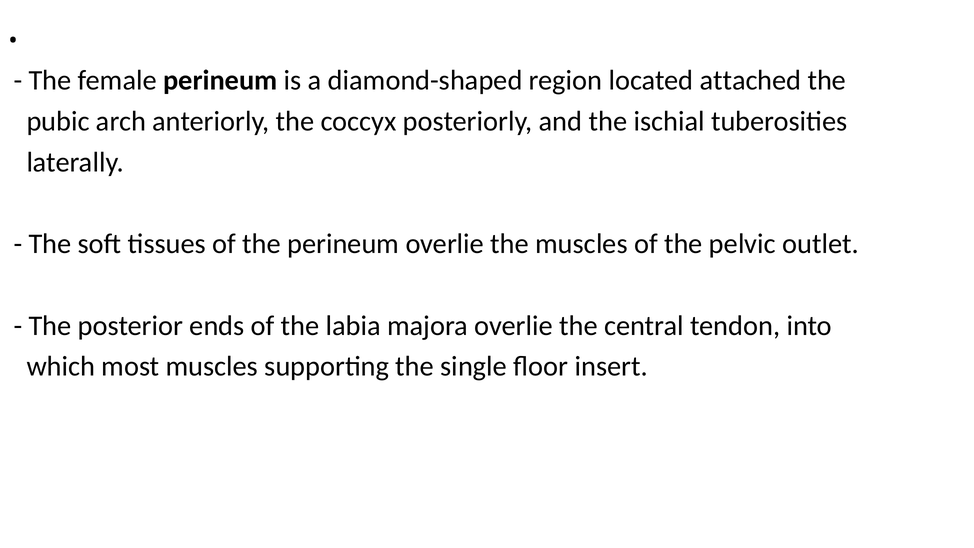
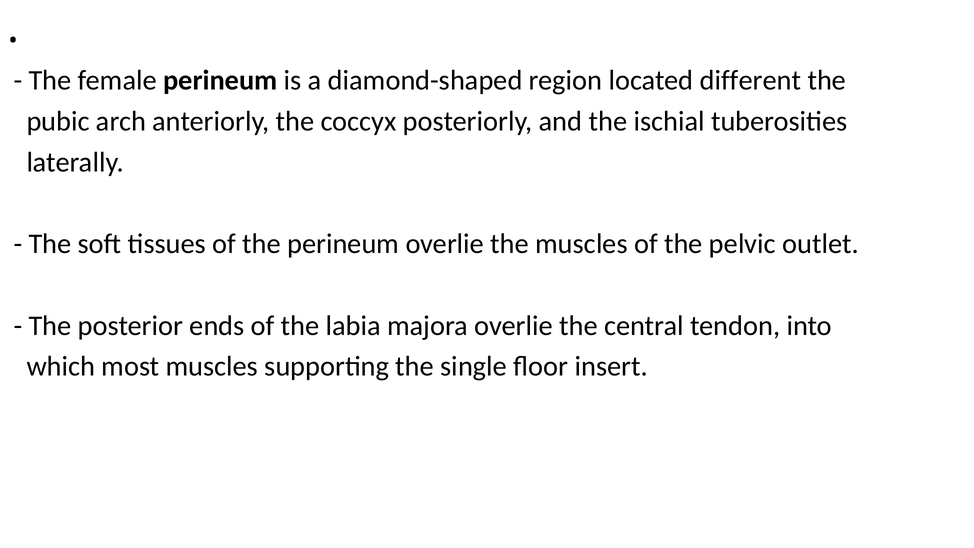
attached: attached -> different
